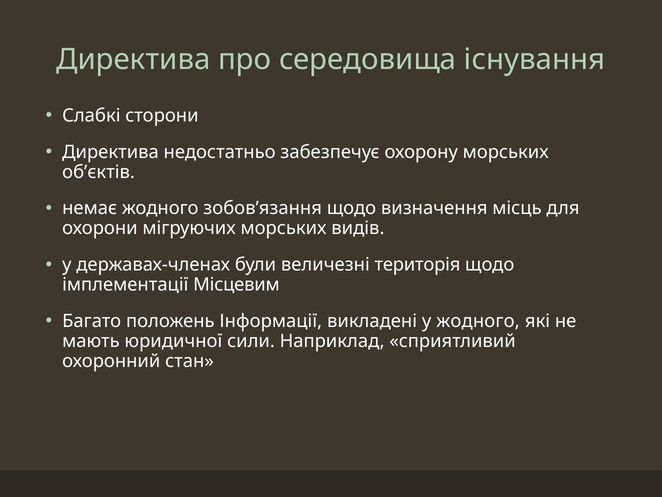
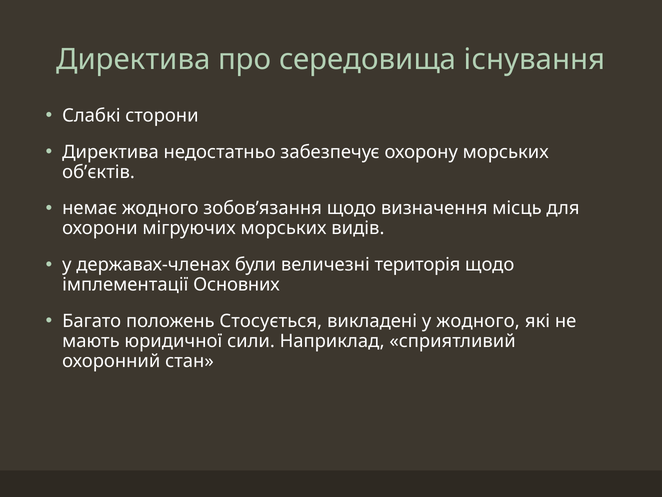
Місцевим: Місцевим -> Основних
Інформації: Інформації -> Стосується
